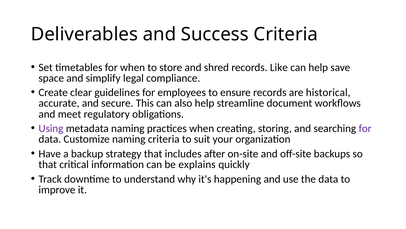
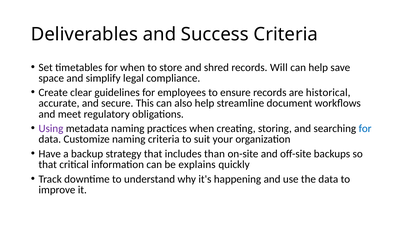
Like: Like -> Will
for at (365, 128) colour: purple -> blue
after: after -> than
